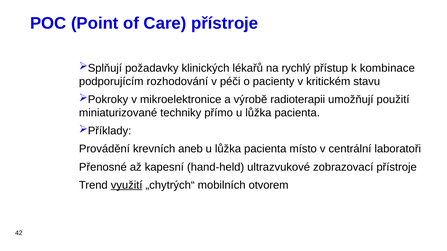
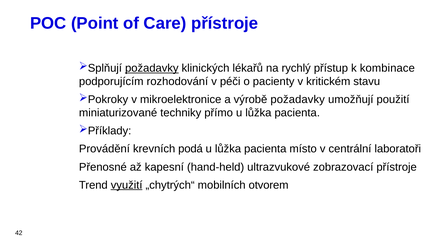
požadavky at (152, 68) underline: none -> present
výrobě radioterapii: radioterapii -> požadavky
aneb: aneb -> podá
